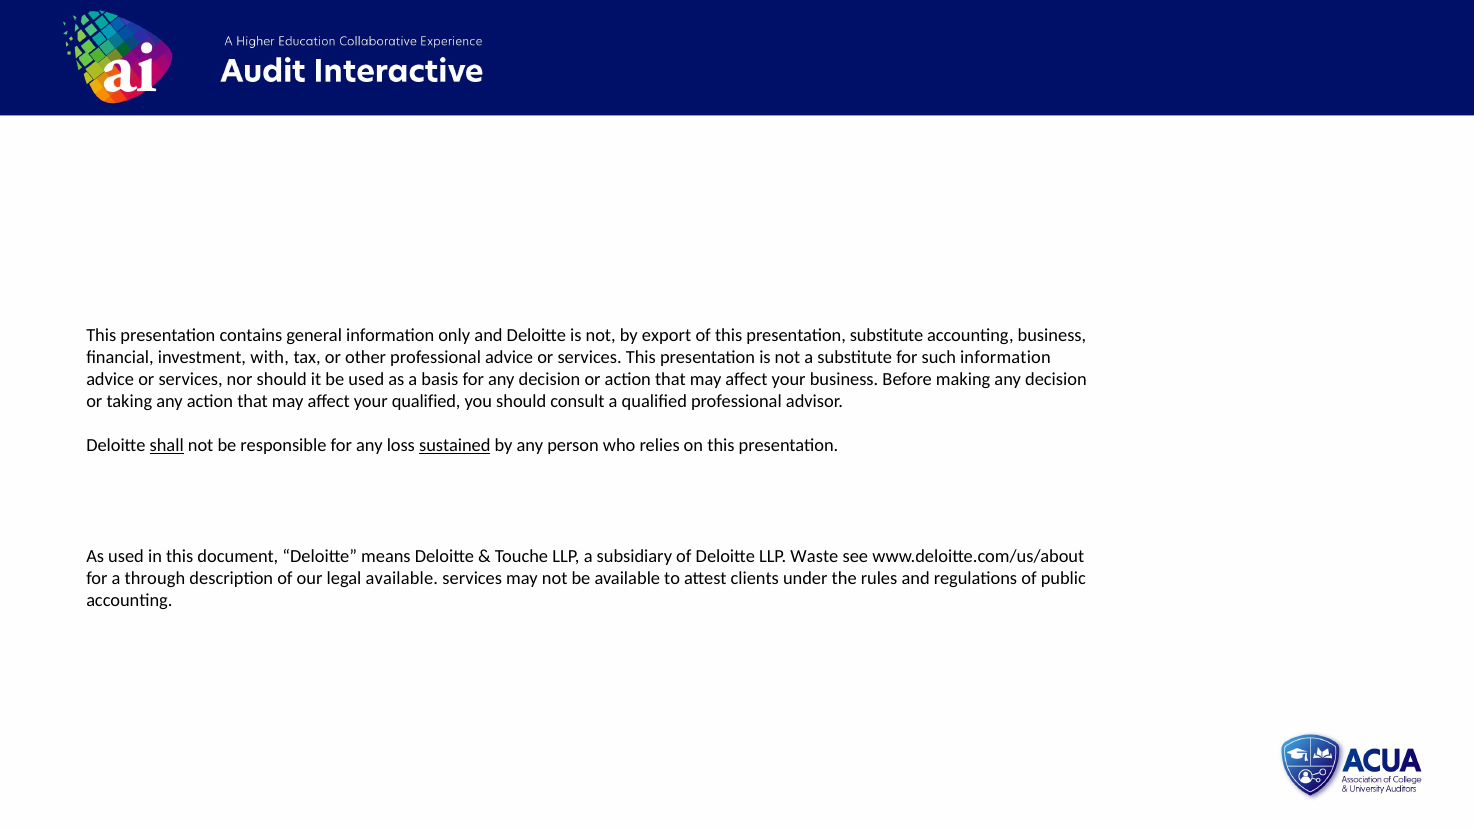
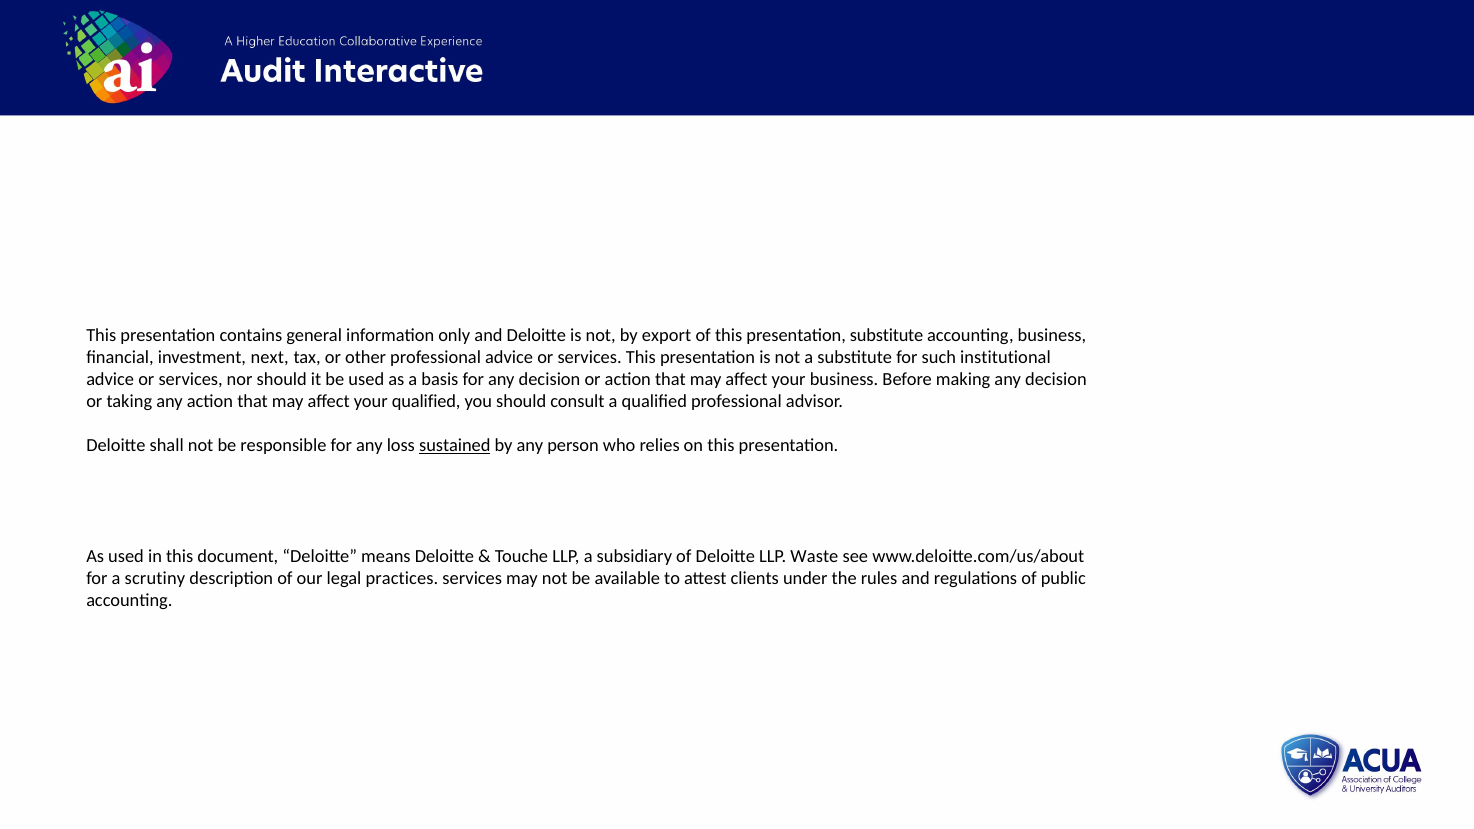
with: with -> next
such information: information -> institutional
shall underline: present -> none
through: through -> scrutiny
legal available: available -> practices
